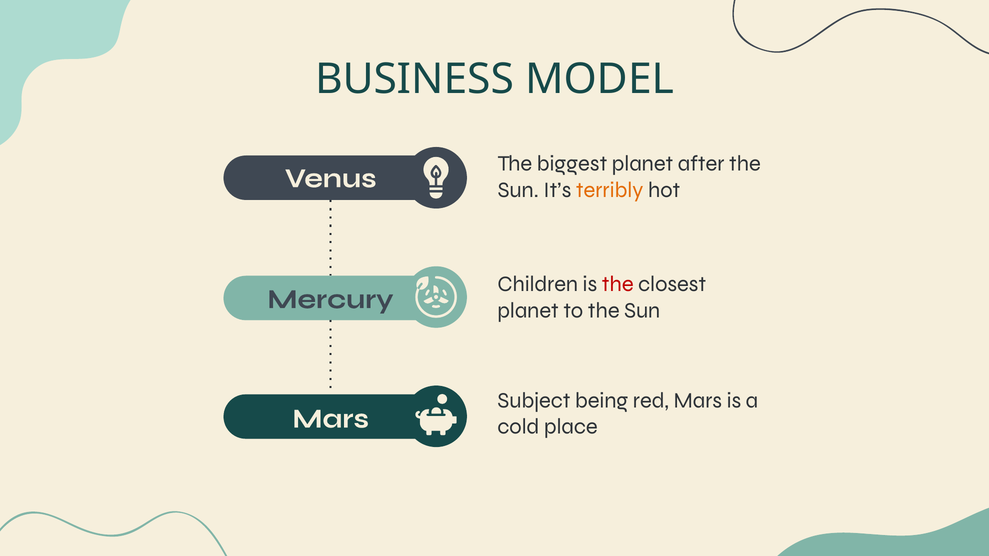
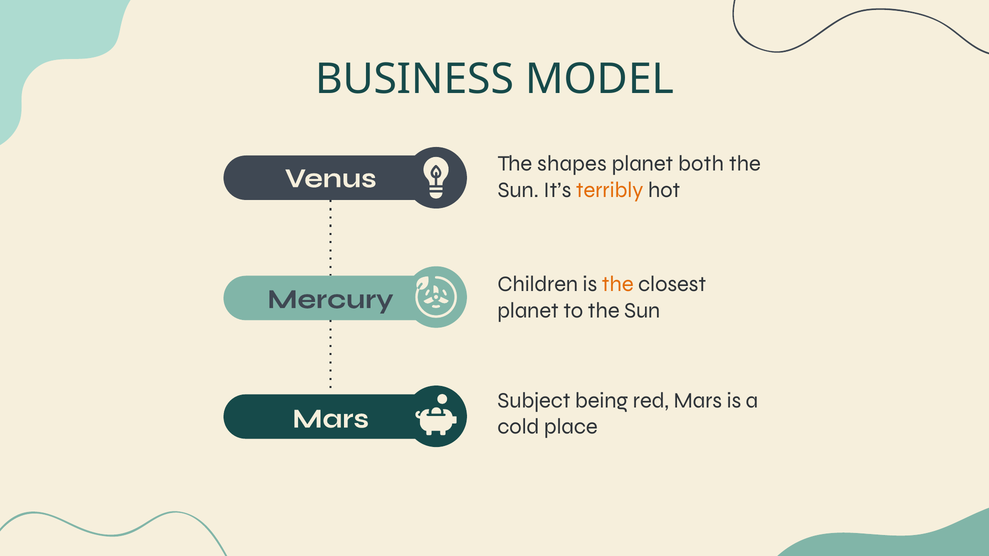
biggest: biggest -> shapes
after: after -> both
the at (618, 284) colour: red -> orange
